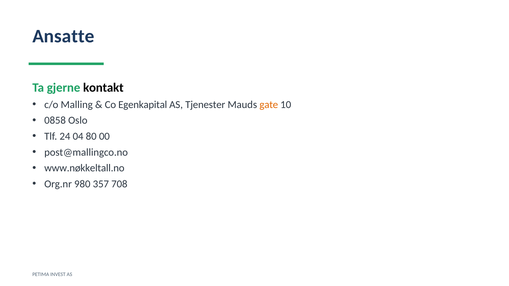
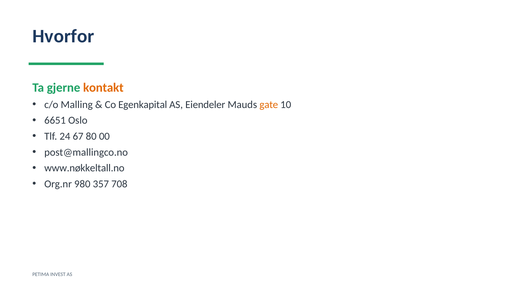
Ansatte: Ansatte -> Hvorfor
kontakt colour: black -> orange
Tjenester: Tjenester -> Eiendeler
0858: 0858 -> 6651
04: 04 -> 67
